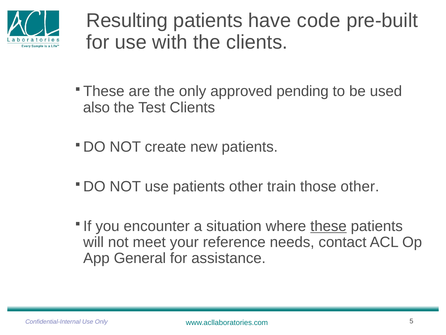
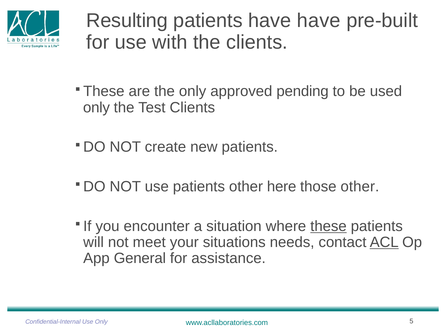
have code: code -> have
also at (96, 107): also -> only
train: train -> here
reference: reference -> situations
ACL underline: none -> present
